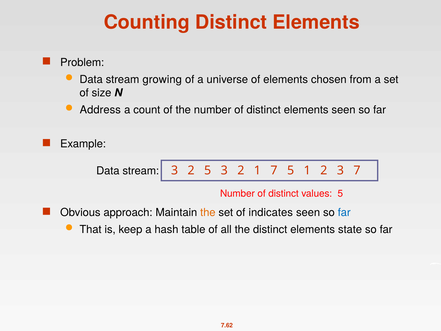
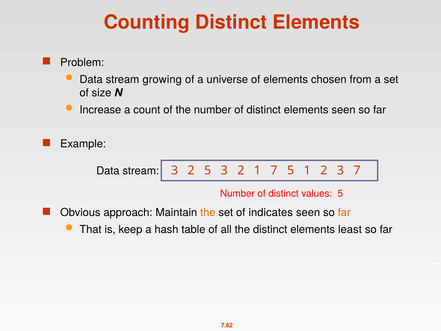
Address: Address -> Increase
far at (344, 212) colour: blue -> orange
state: state -> least
